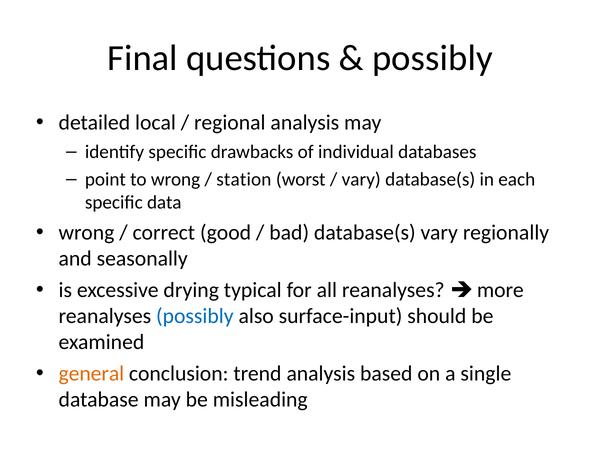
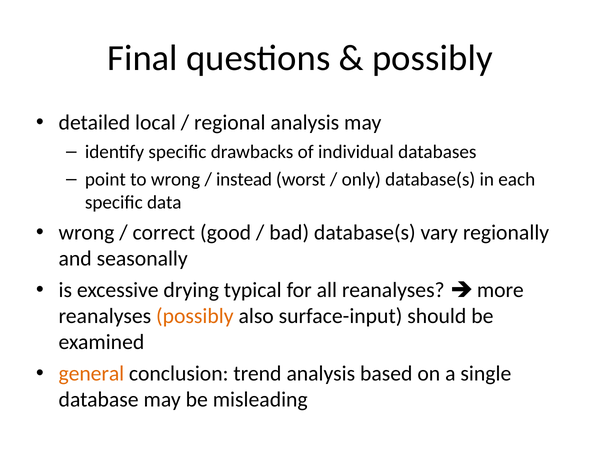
station: station -> instead
vary at (361, 179): vary -> only
possibly at (195, 316) colour: blue -> orange
